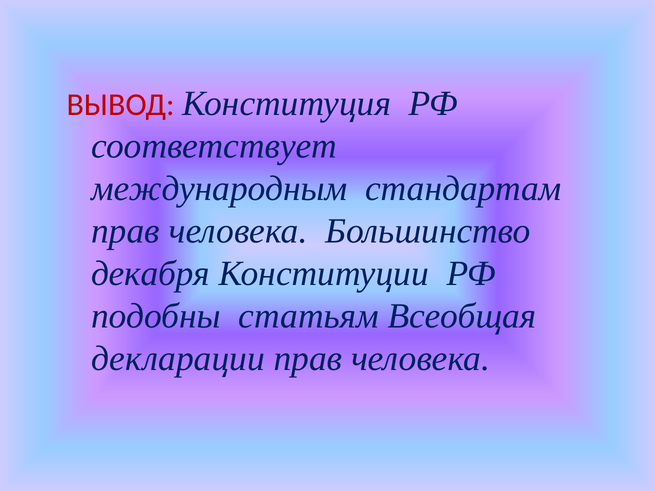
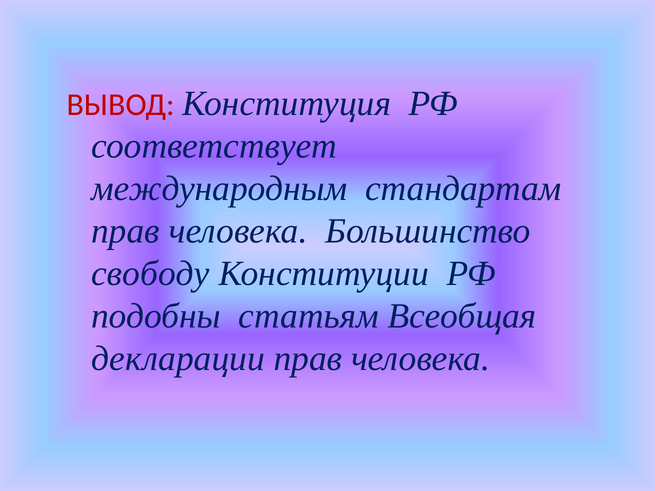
декабря: декабря -> свободу
